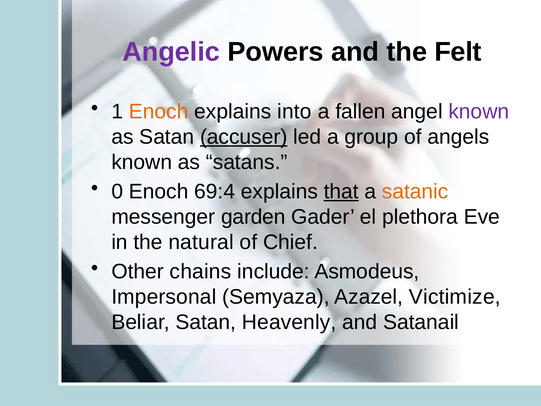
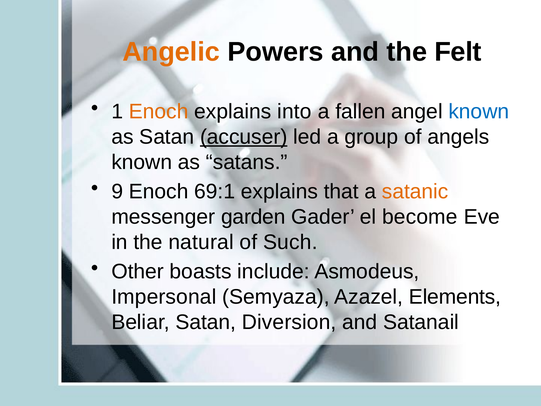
Angelic colour: purple -> orange
known at (479, 111) colour: purple -> blue
0: 0 -> 9
69:4: 69:4 -> 69:1
that underline: present -> none
plethora: plethora -> become
Chief: Chief -> Such
chains: chains -> boasts
Victimize: Victimize -> Elements
Heavenly: Heavenly -> Diversion
